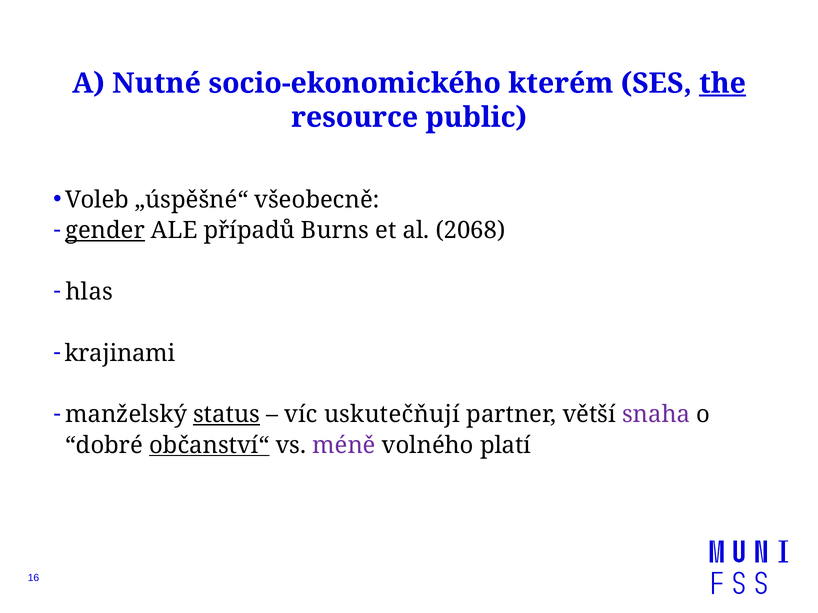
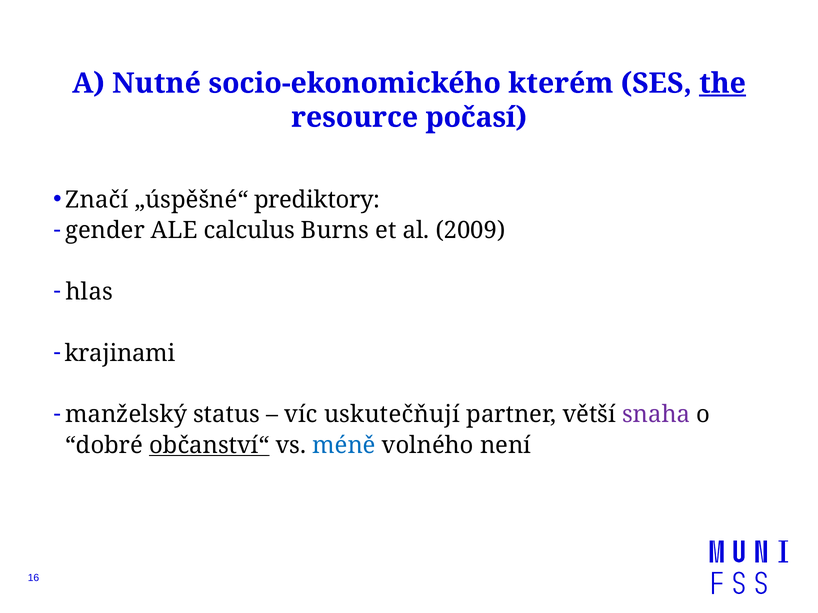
public: public -> počasí
Voleb: Voleb -> Značí
všeobecně: všeobecně -> prediktory
gender underline: present -> none
případů: případů -> calculus
2068: 2068 -> 2009
status underline: present -> none
méně colour: purple -> blue
platí: platí -> není
